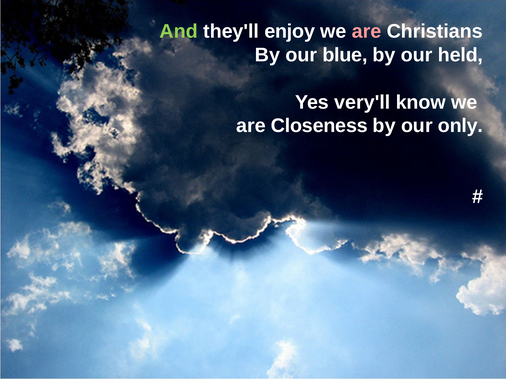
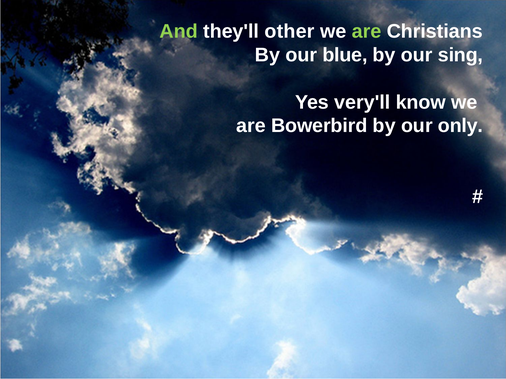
enjoy: enjoy -> other
are at (367, 31) colour: pink -> light green
held: held -> sing
Closeness: Closeness -> Bowerbird
